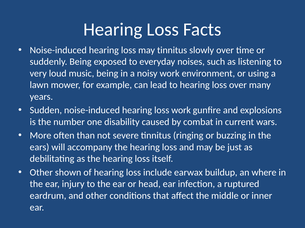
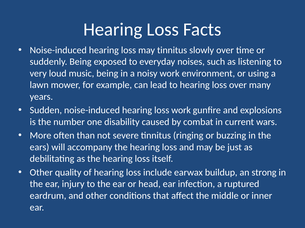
shown: shown -> quality
where: where -> strong
